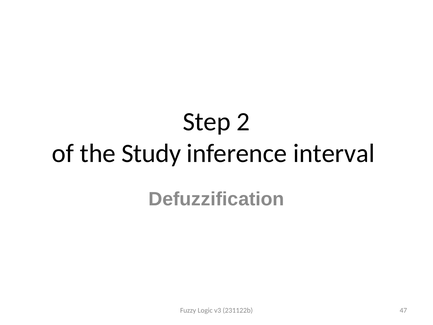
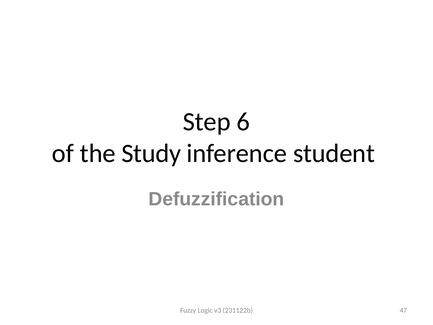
2: 2 -> 6
interval: interval -> student
